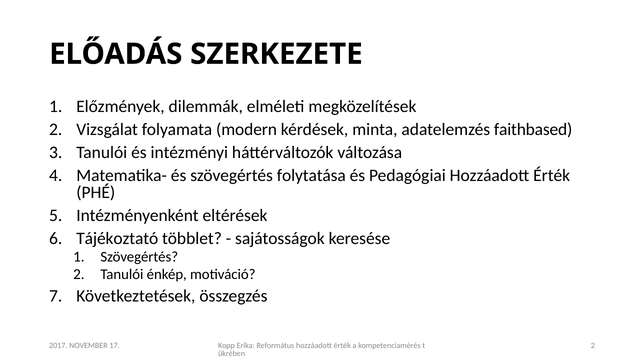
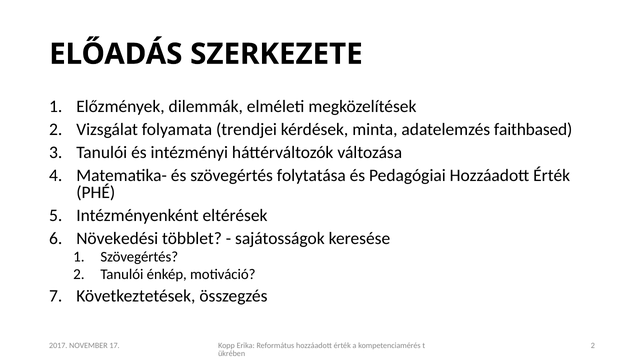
modern: modern -> trendjei
Tájékoztató: Tájékoztató -> Növekedési
